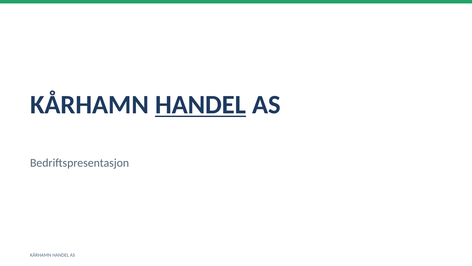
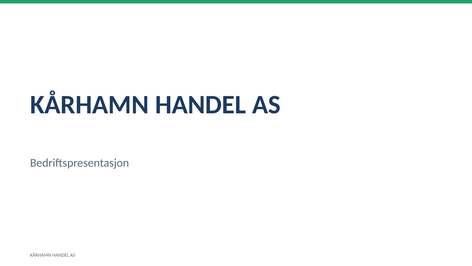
HANDEL at (201, 105) underline: present -> none
